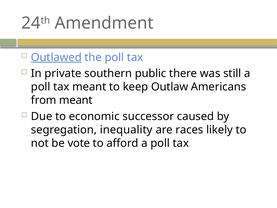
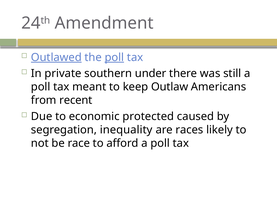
poll at (114, 57) underline: none -> present
public: public -> under
from meant: meant -> recent
successor: successor -> protected
vote: vote -> race
